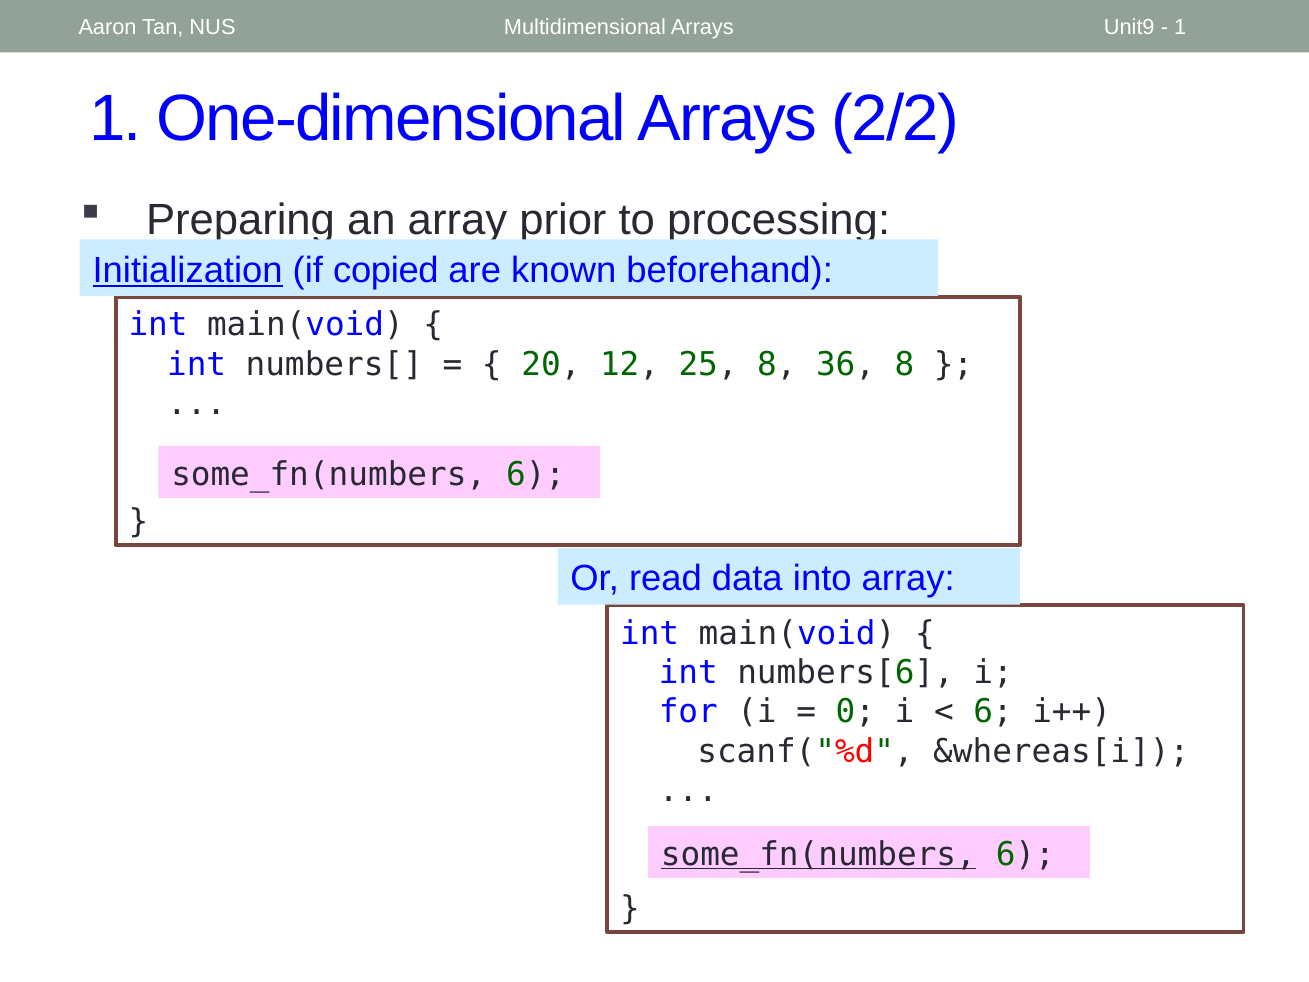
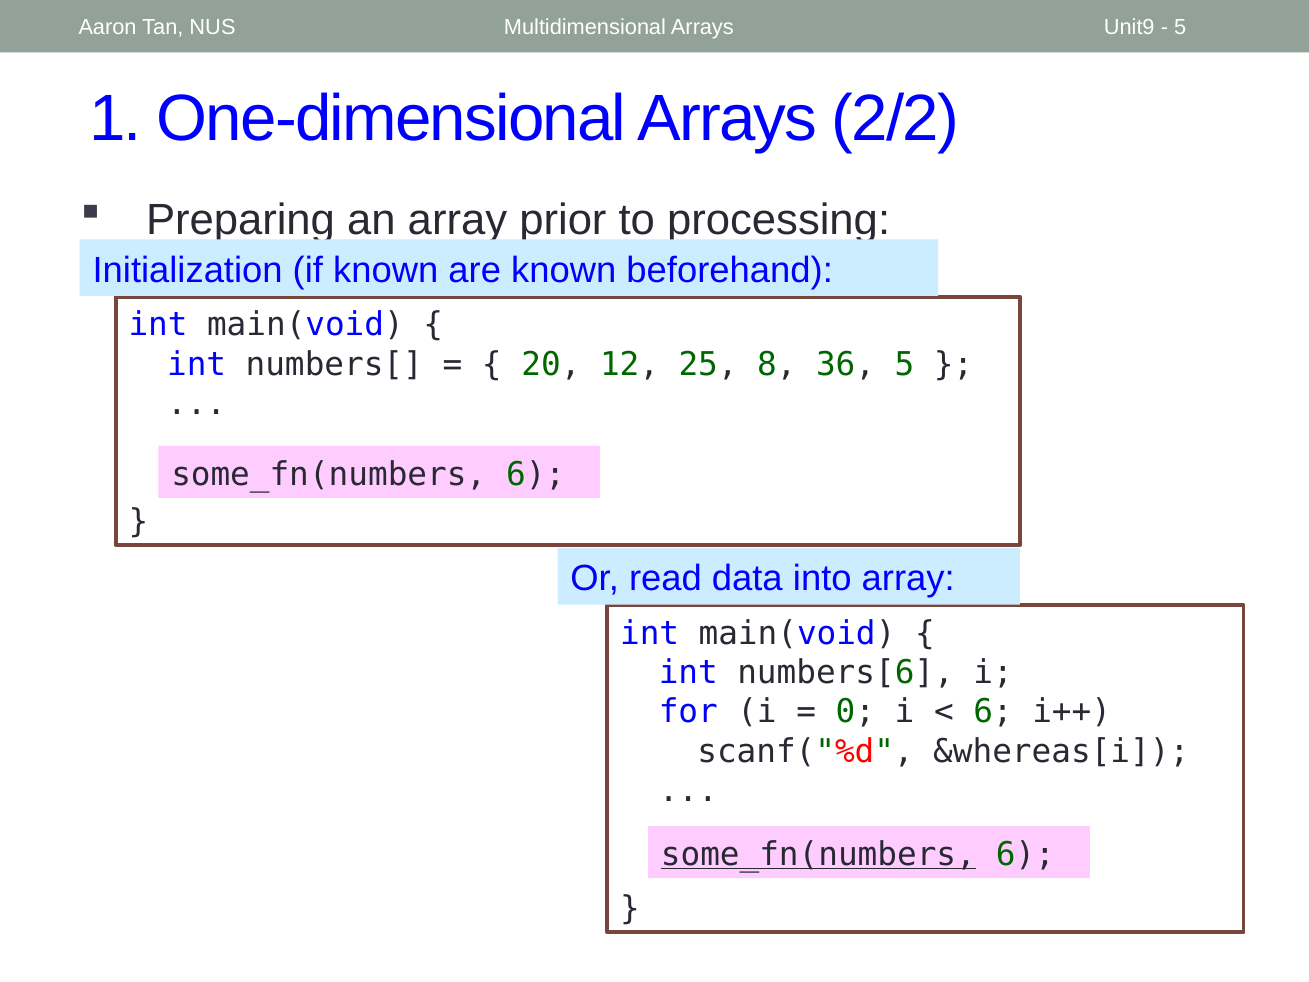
1 at (1180, 28): 1 -> 5
Initialization underline: present -> none
if copied: copied -> known
36 8: 8 -> 5
